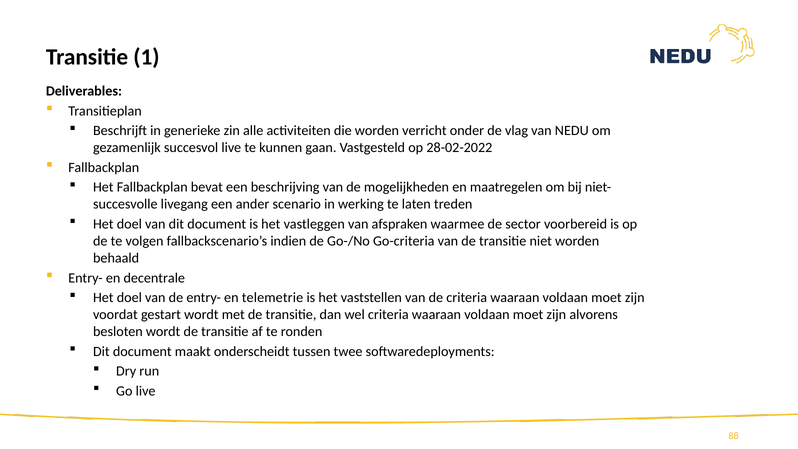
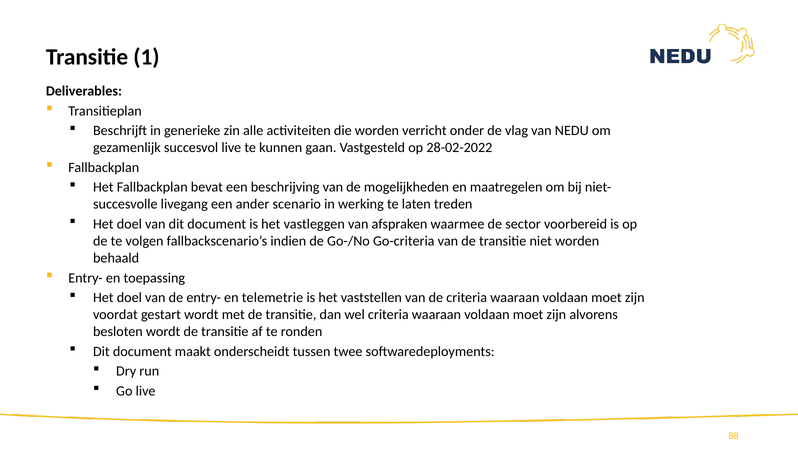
decentrale: decentrale -> toepassing
